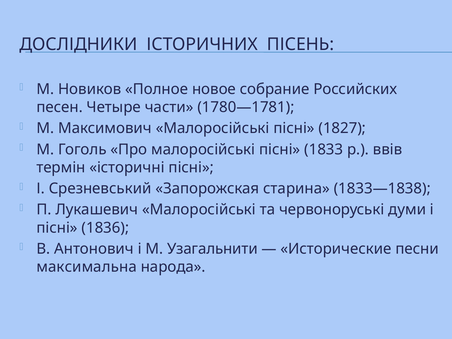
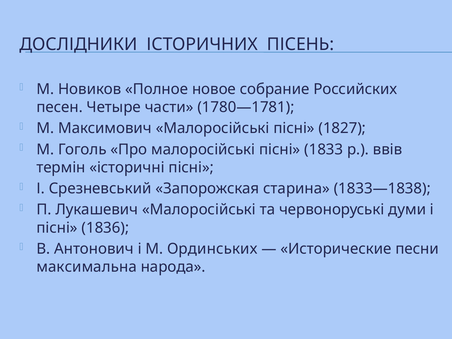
Узагальнити: Узагальнити -> Ординських
